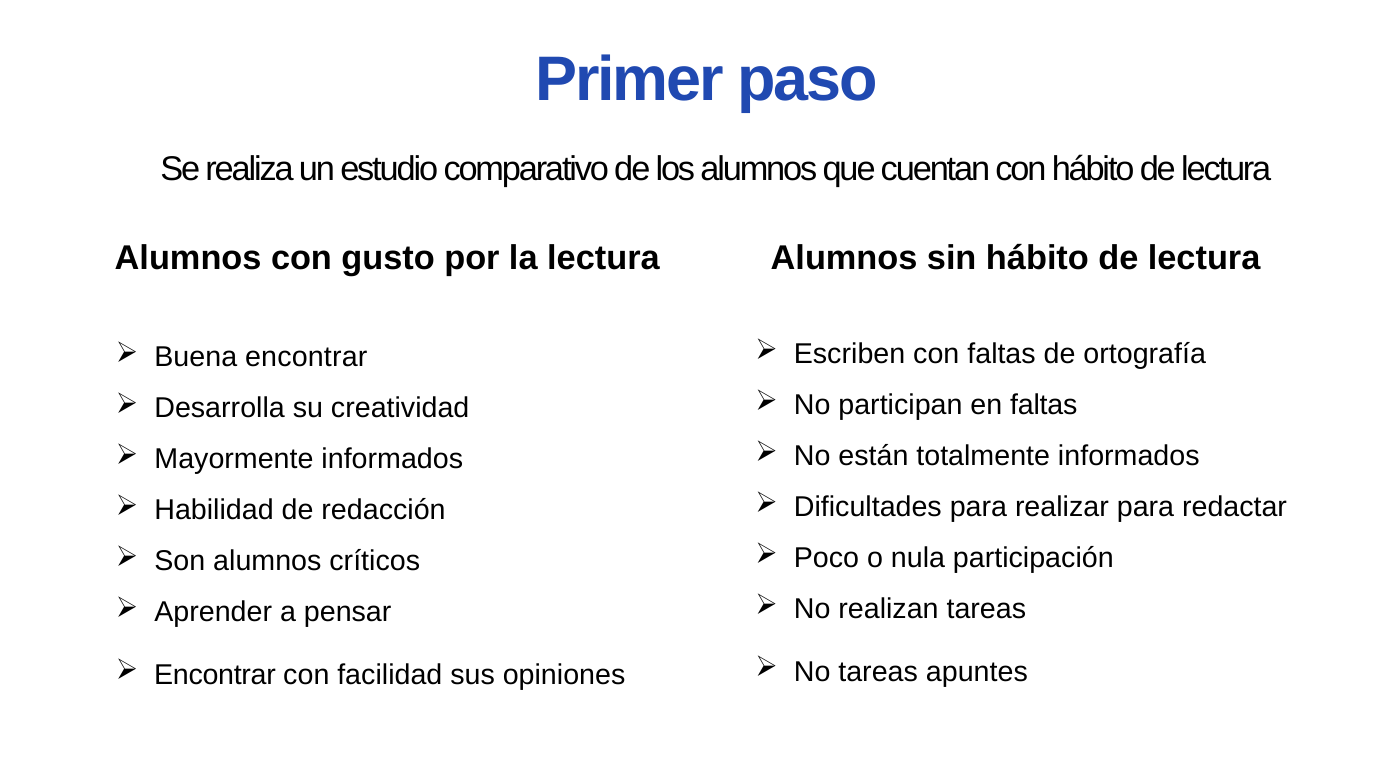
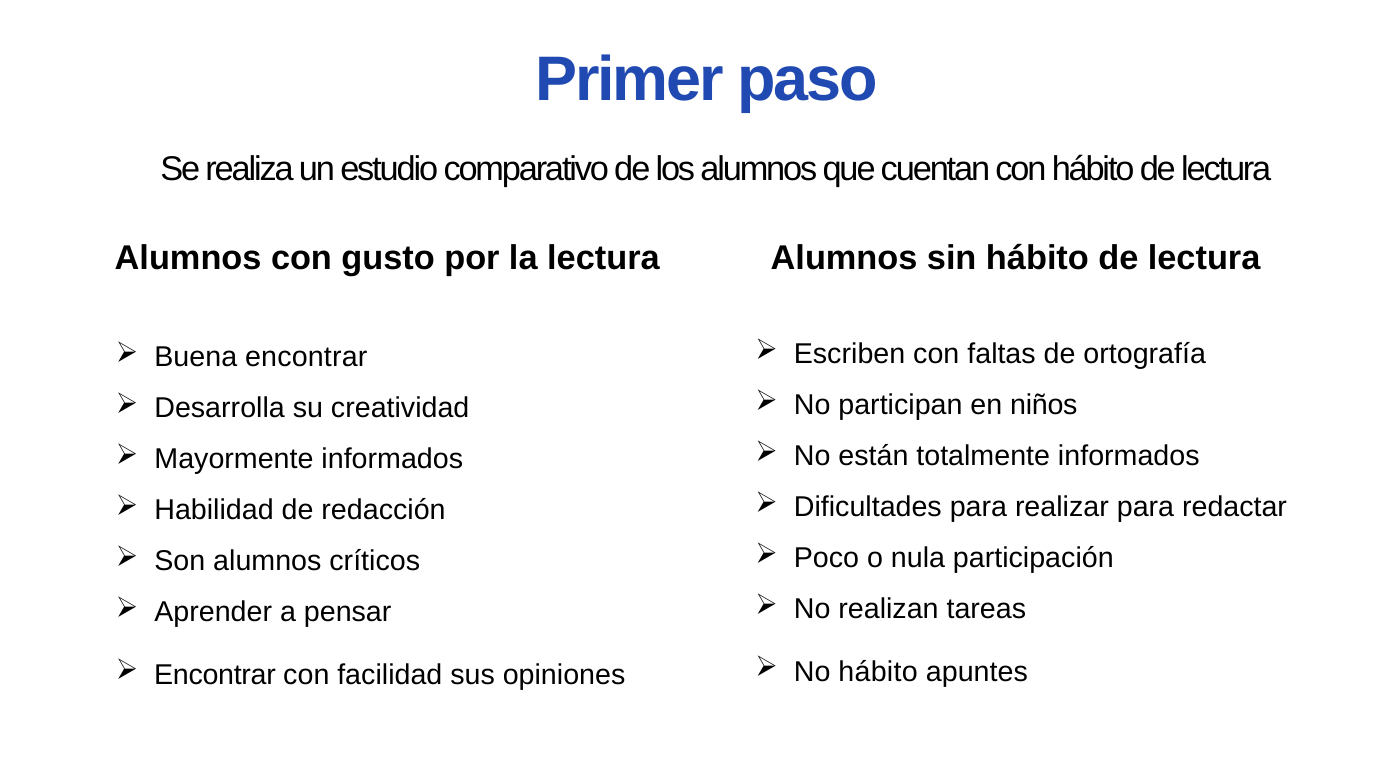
en faltas: faltas -> niños
No tareas: tareas -> hábito
